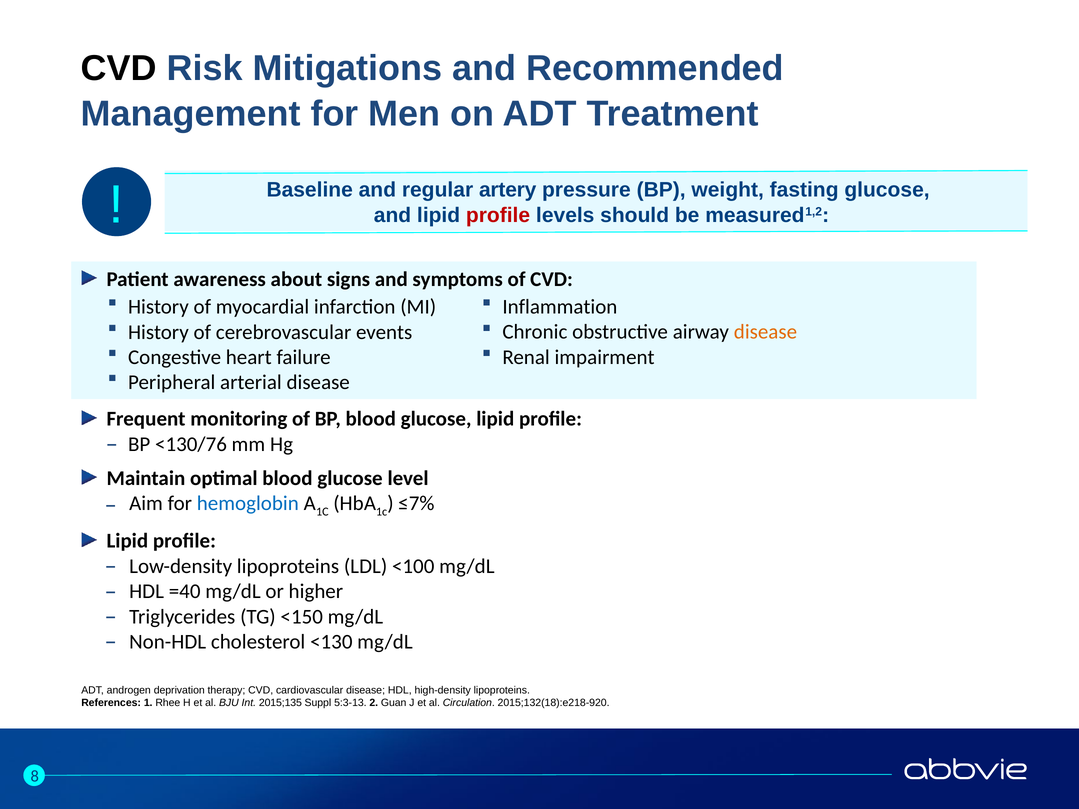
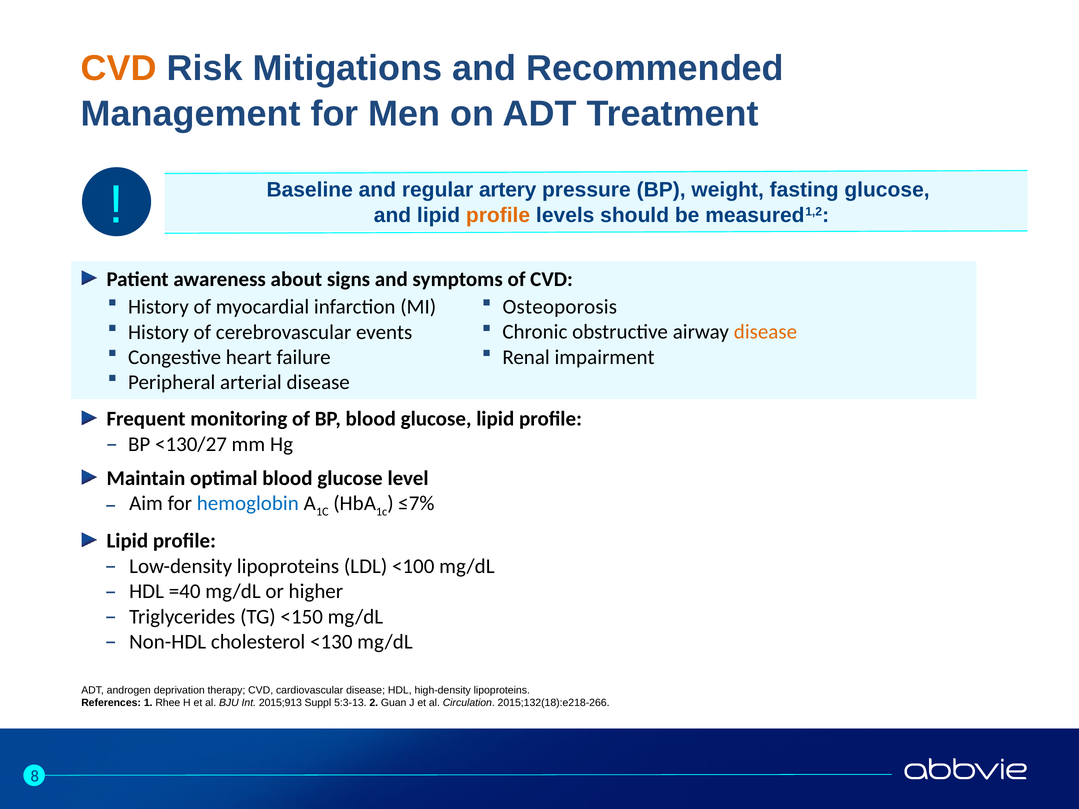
CVD at (119, 68) colour: black -> orange
profile at (498, 215) colour: red -> orange
Inflammation: Inflammation -> Osteoporosis
<130/76: <130/76 -> <130/27
2015;135: 2015;135 -> 2015;913
2015;132(18):e218-920: 2015;132(18):e218-920 -> 2015;132(18):e218-266
